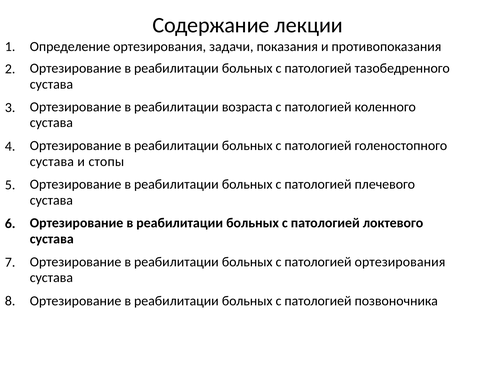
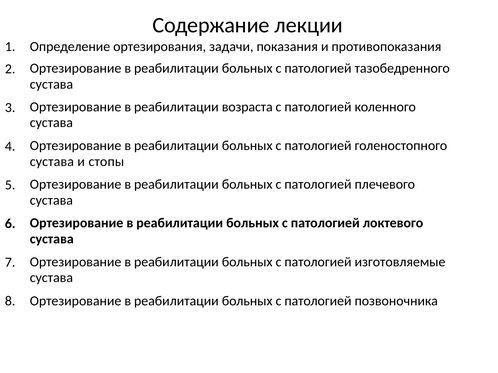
патологией ортезирования: ортезирования -> изготовляемые
